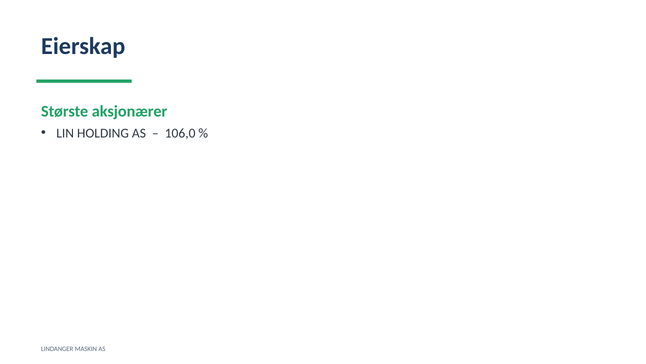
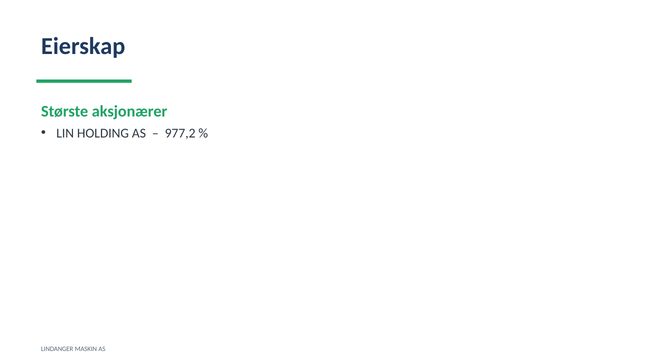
106,0: 106,0 -> 977,2
